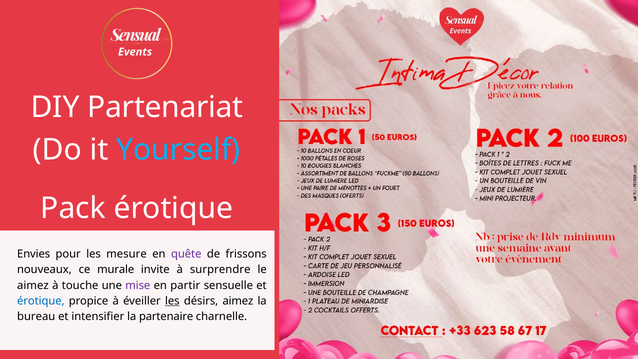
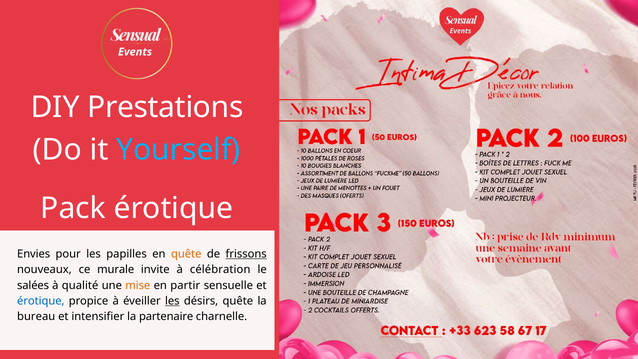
Partenariat: Partenariat -> Prestations
mesure: mesure -> papilles
quête at (186, 254) colour: purple -> orange
frissons underline: none -> present
surprendre: surprendre -> célébration
aimez at (33, 285): aimez -> salées
touche: touche -> qualité
mise colour: purple -> orange
désirs aimez: aimez -> quête
